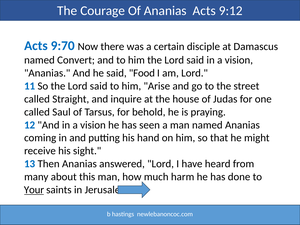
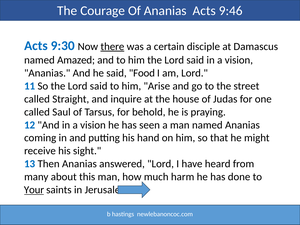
9:12: 9:12 -> 9:46
9:70: 9:70 -> 9:30
there underline: none -> present
Convert: Convert -> Amazed
